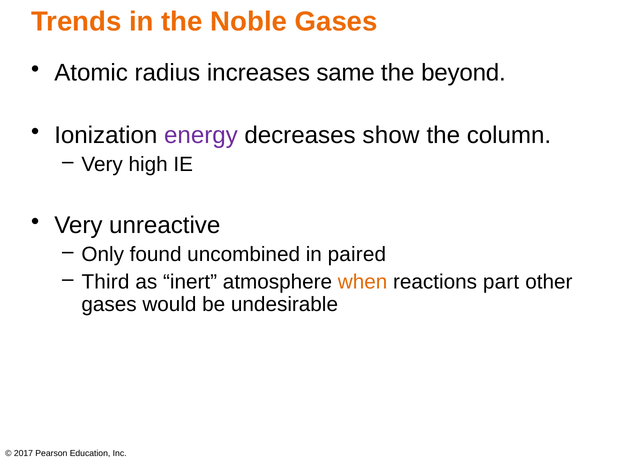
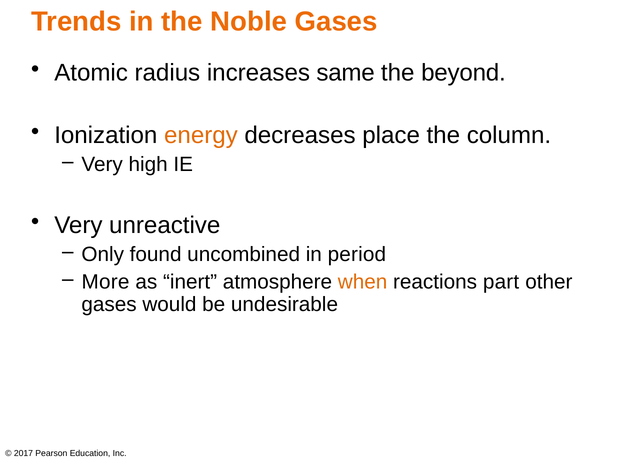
energy colour: purple -> orange
show: show -> place
paired: paired -> period
Third: Third -> More
